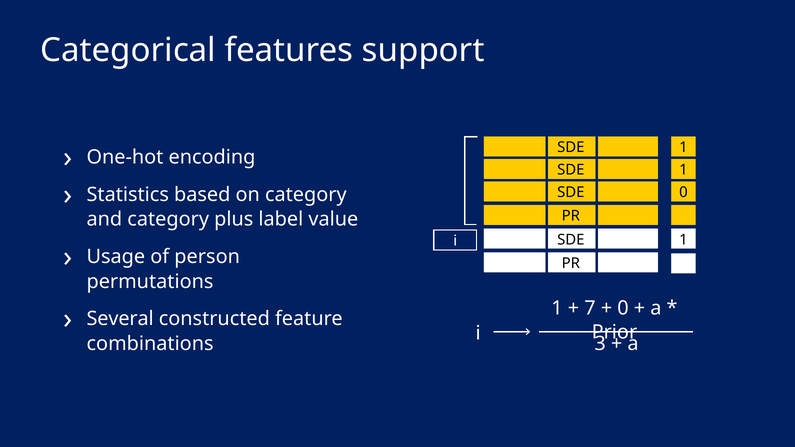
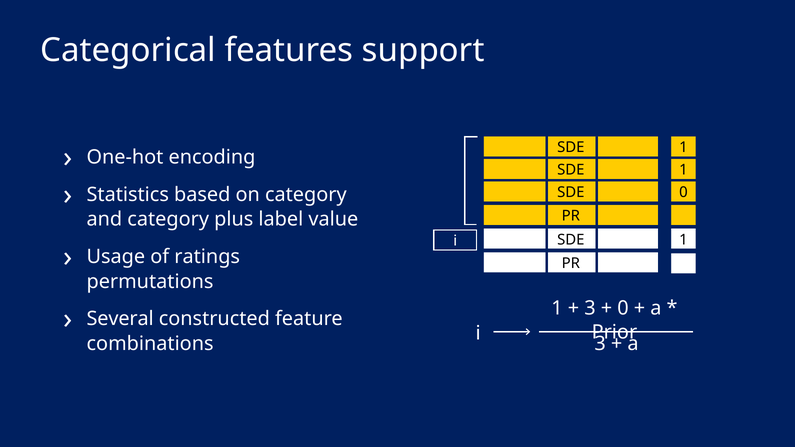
person: person -> ratings
7 at (590, 309): 7 -> 3
